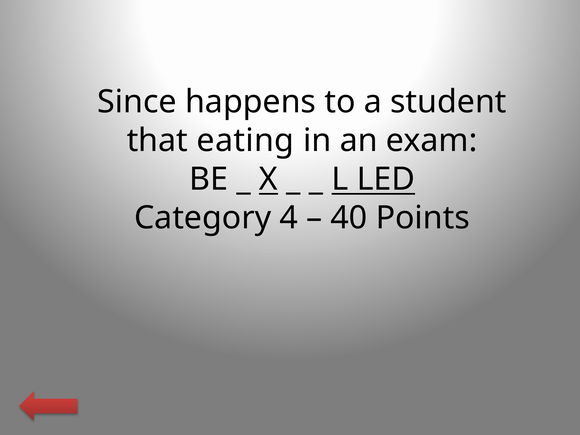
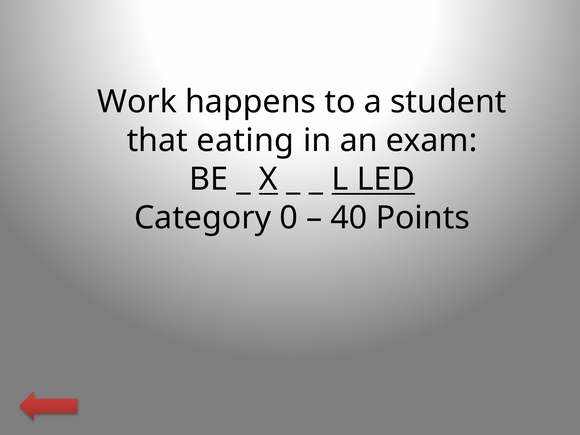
Since: Since -> Work
4: 4 -> 0
